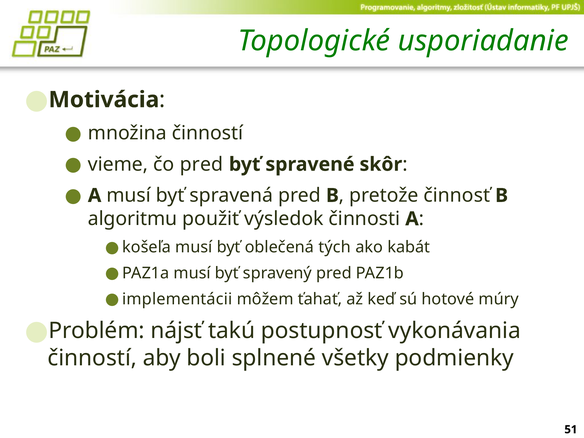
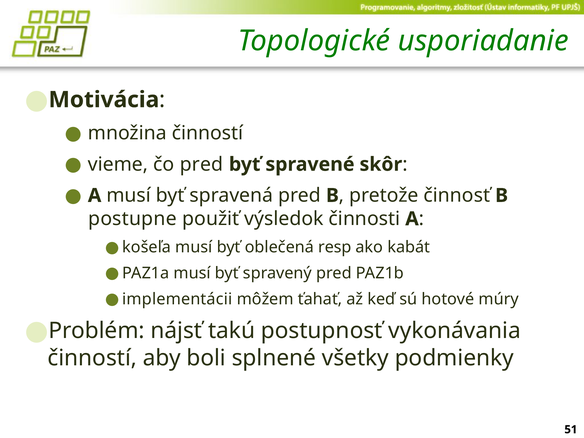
algoritmu: algoritmu -> postupne
tých: tých -> resp
